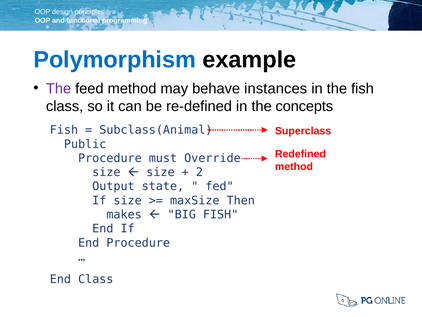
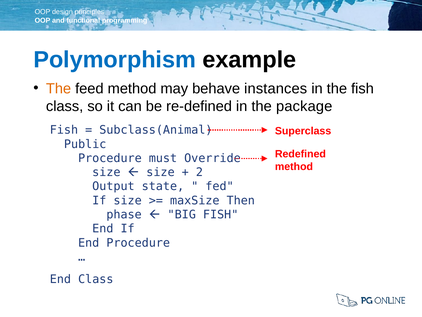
The at (59, 88) colour: purple -> orange
concepts: concepts -> package
makes: makes -> phase
